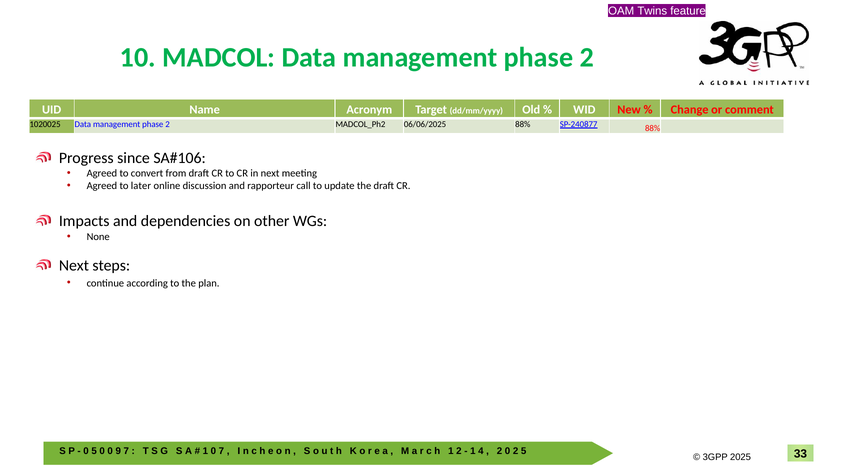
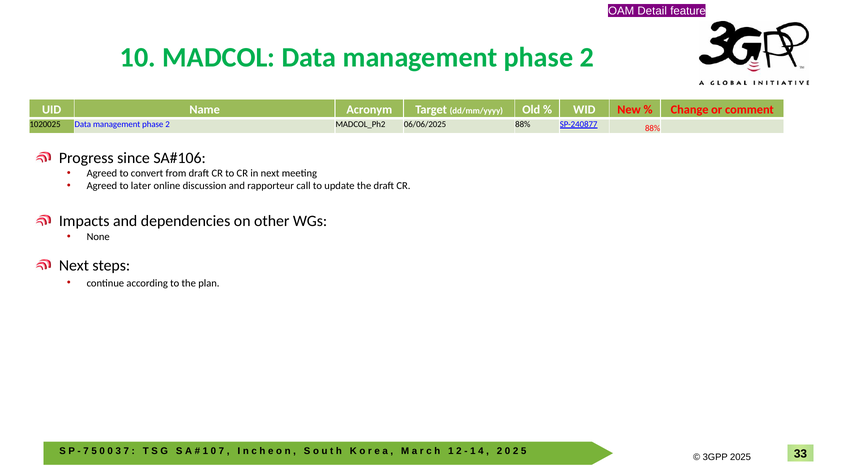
Twins: Twins -> Detail
0 at (86, 451): 0 -> 7
9: 9 -> 3
